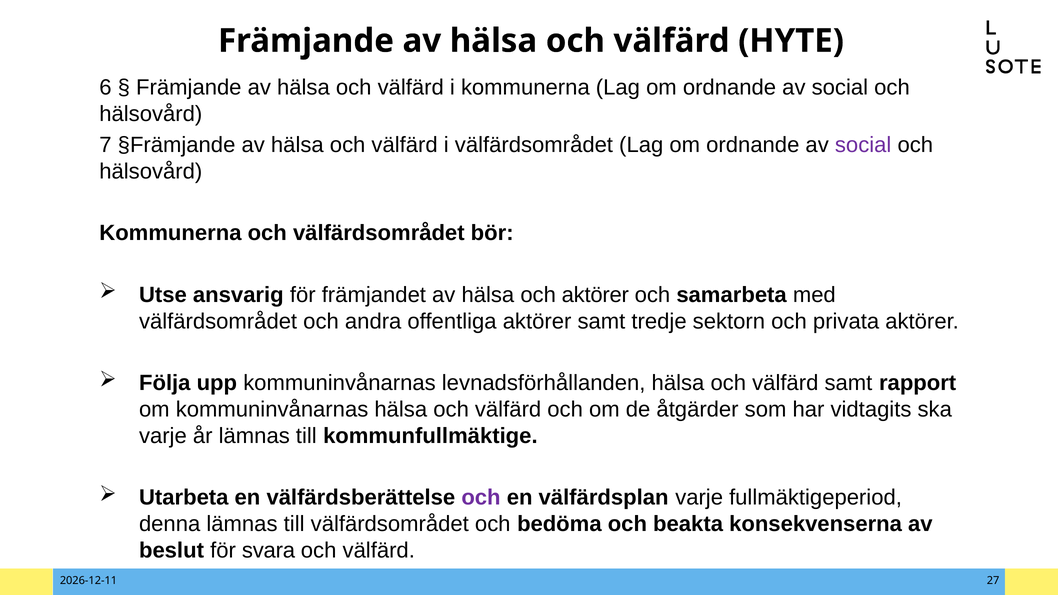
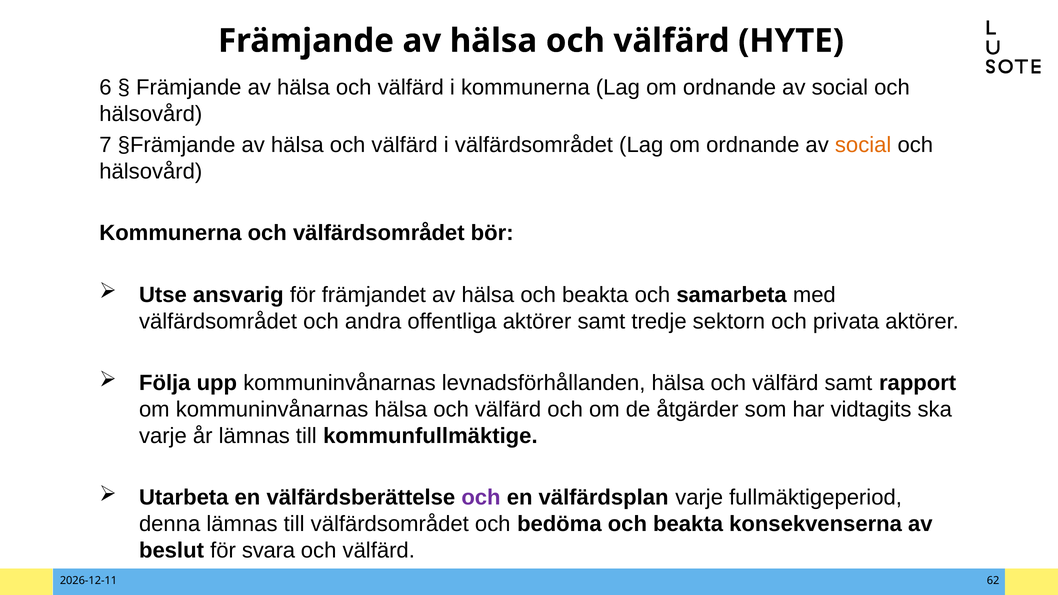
social at (863, 145) colour: purple -> orange
hälsa och aktörer: aktörer -> beakta
27: 27 -> 62
